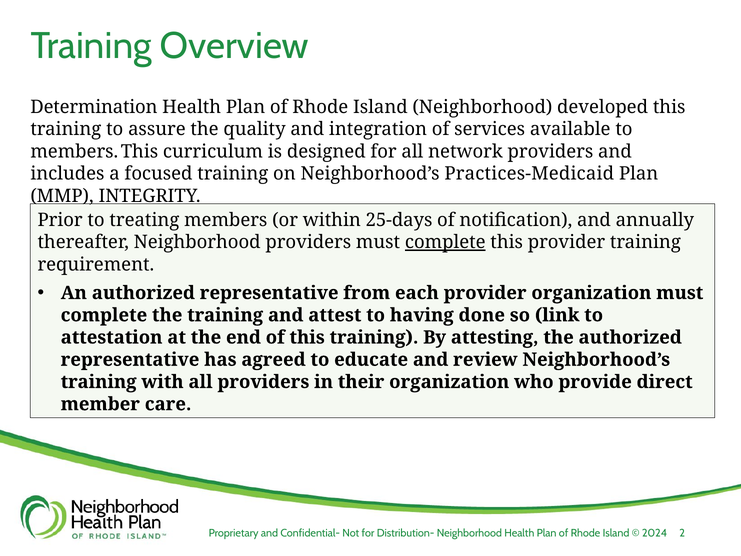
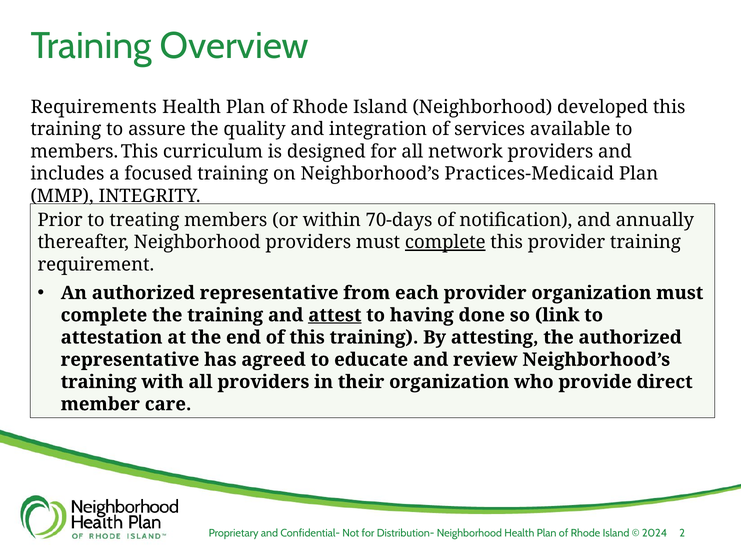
Determination: Determination -> Requirements
25-days: 25-days -> 70-days
attest underline: none -> present
